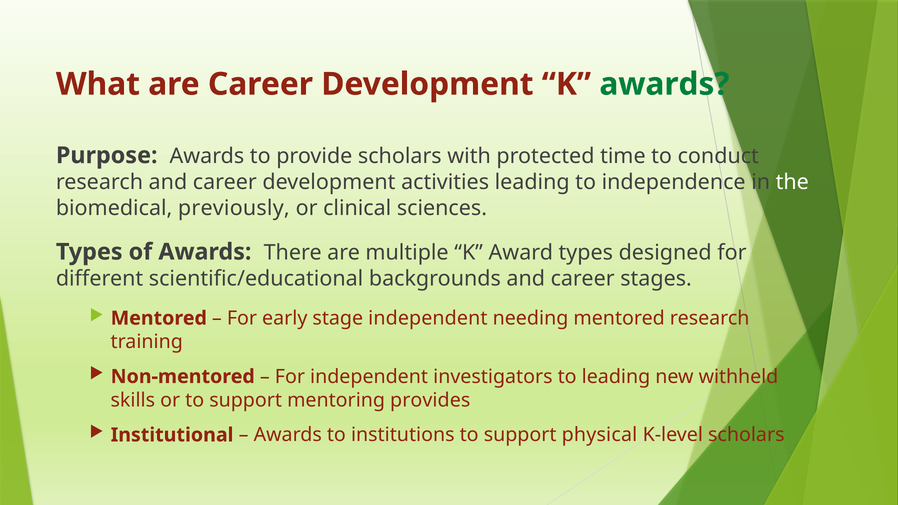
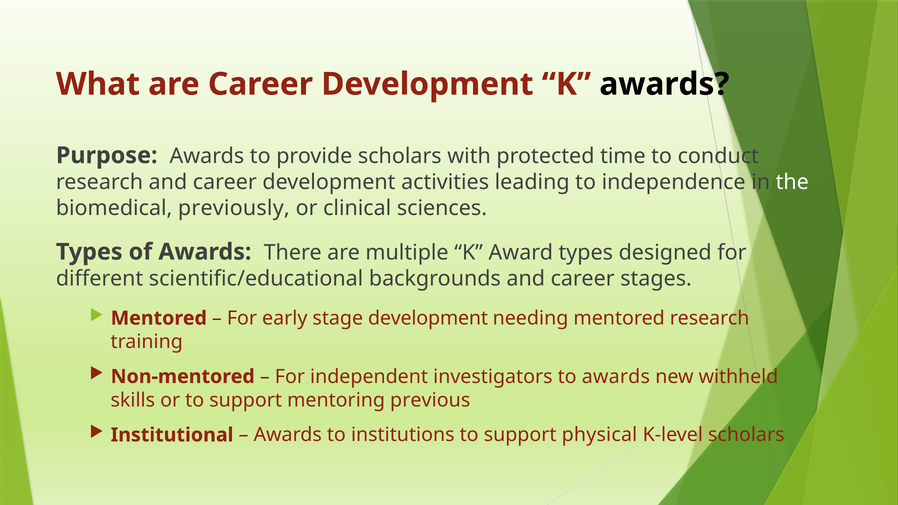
awards at (664, 84) colour: green -> black
stage independent: independent -> development
to leading: leading -> awards
provides: provides -> previous
